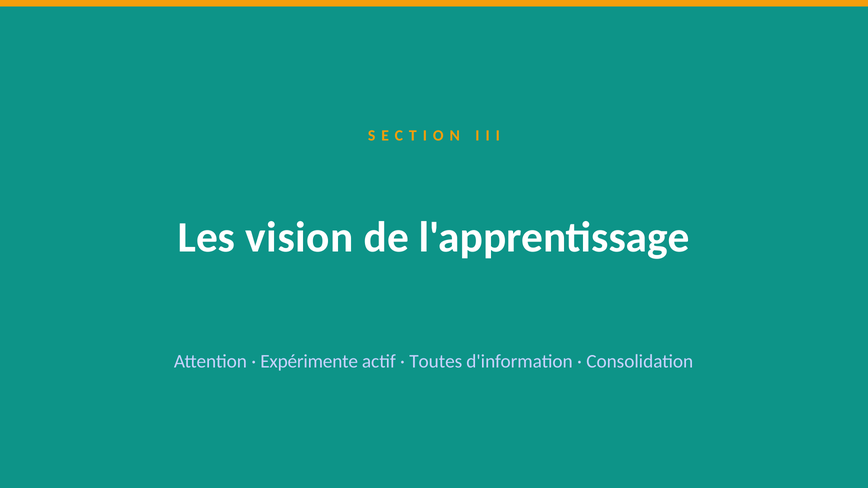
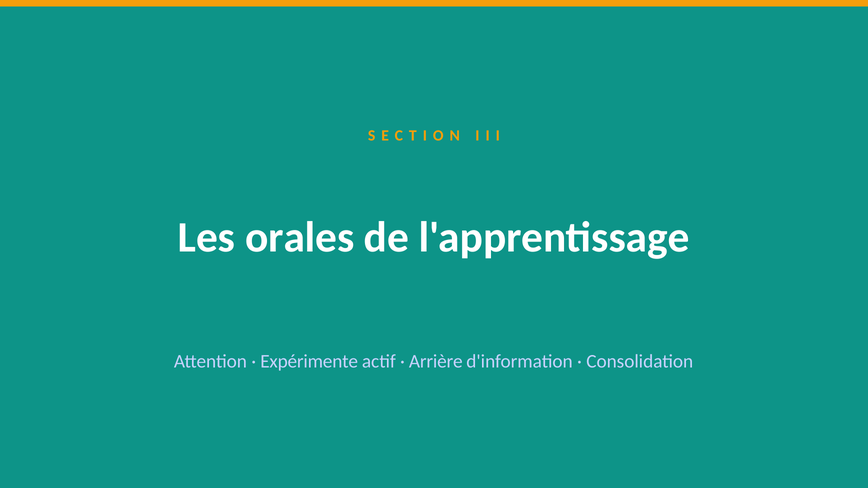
vision: vision -> orales
Toutes: Toutes -> Arrière
